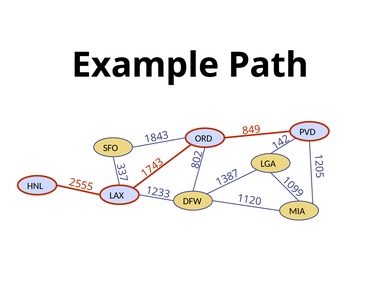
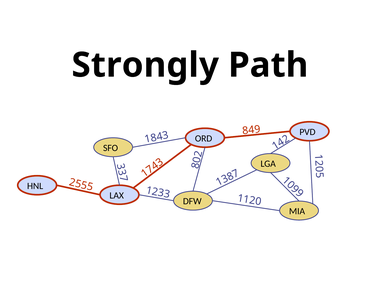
Example: Example -> Strongly
